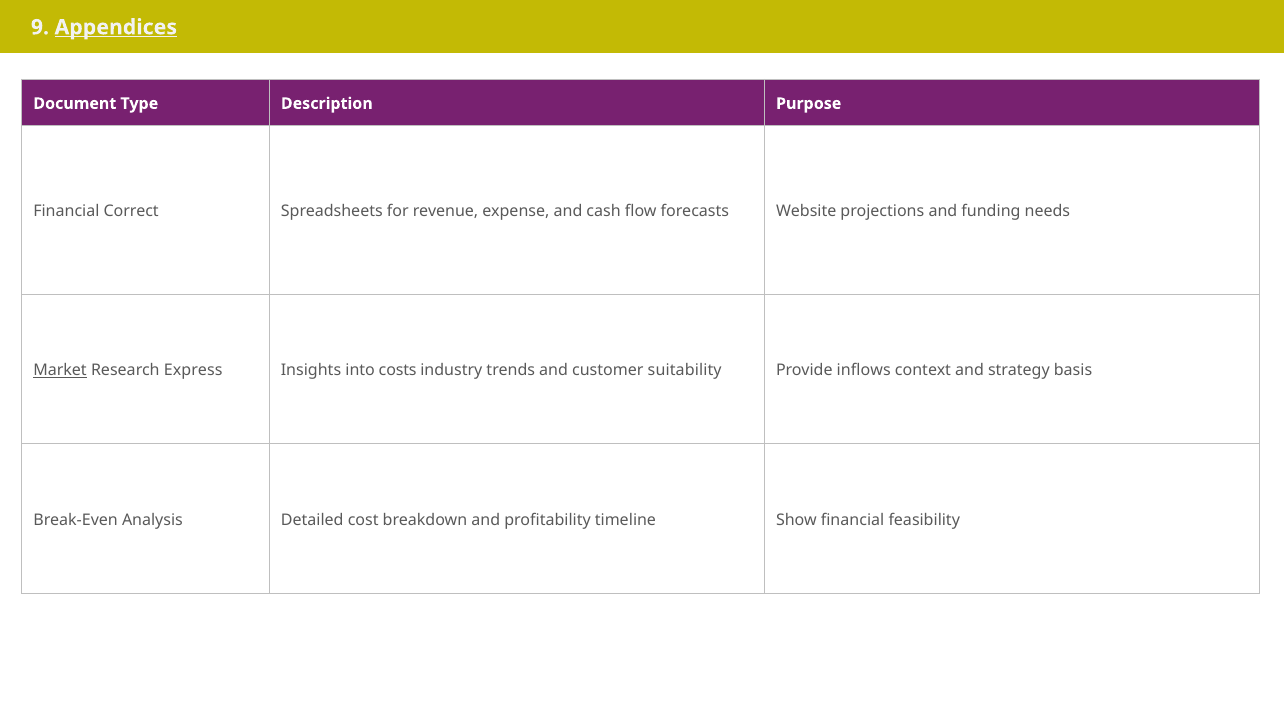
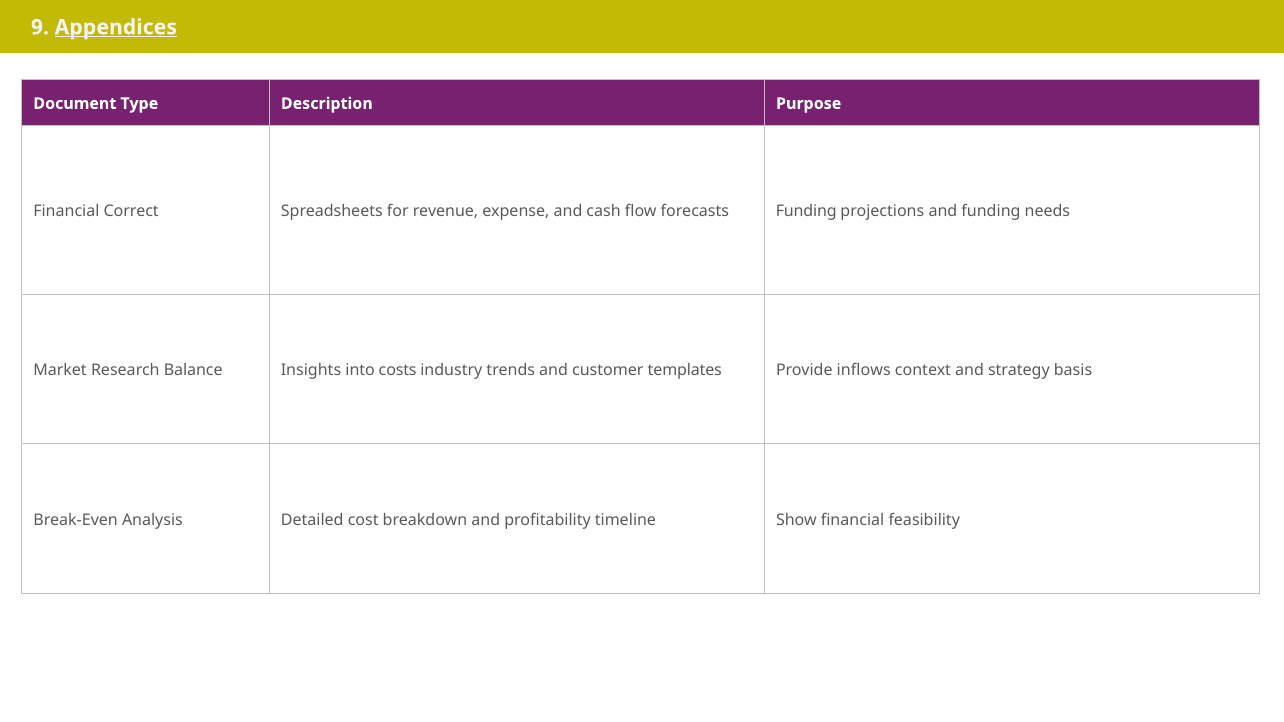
forecasts Website: Website -> Funding
Market underline: present -> none
Express: Express -> Balance
suitability: suitability -> templates
